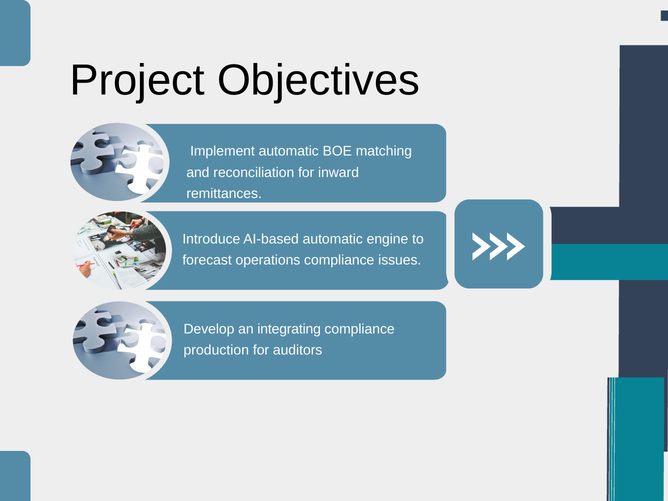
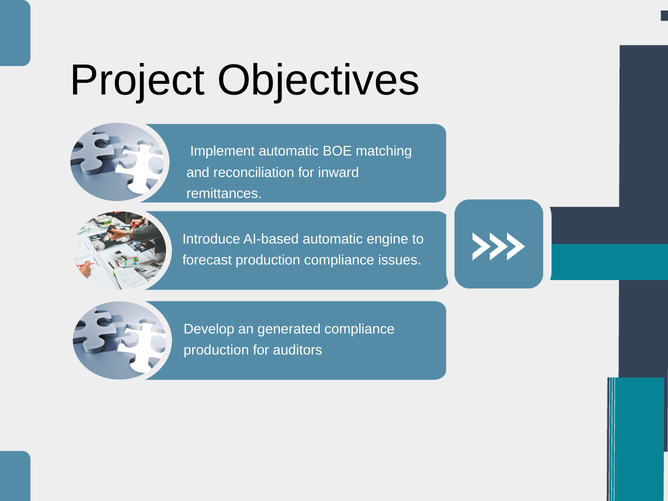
forecast operations: operations -> production
integrating: integrating -> generated
